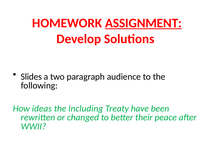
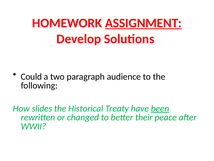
Slides: Slides -> Could
ideas: ideas -> slides
Including: Including -> Historical
been underline: none -> present
